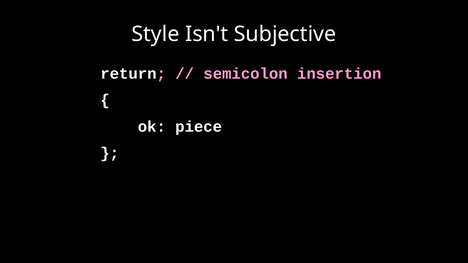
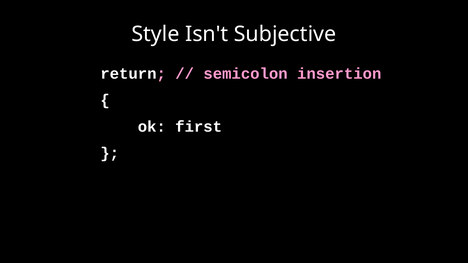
piece: piece -> first
